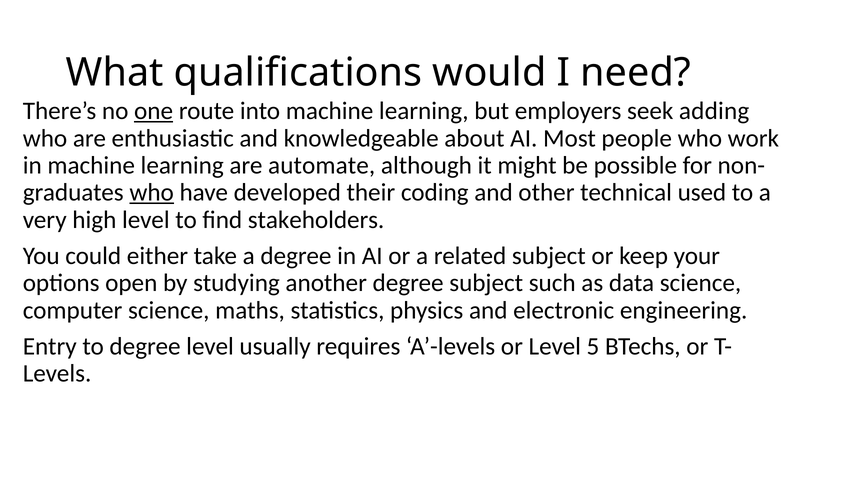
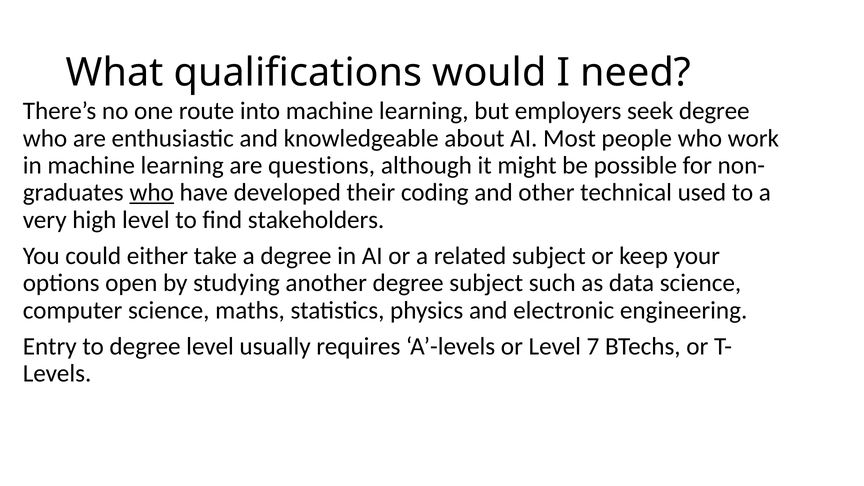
one underline: present -> none
seek adding: adding -> degree
automate: automate -> questions
5: 5 -> 7
